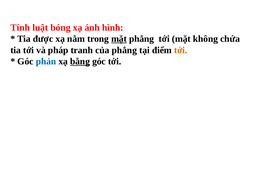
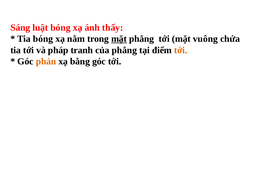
Tính: Tính -> Sáng
hình: hình -> thấy
Tia được: được -> bóng
không: không -> vuông
phản colour: blue -> orange
bằng underline: present -> none
